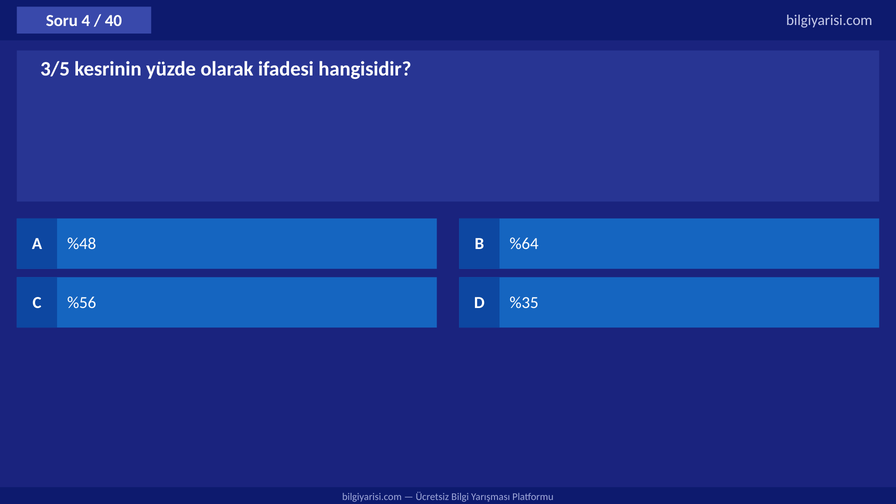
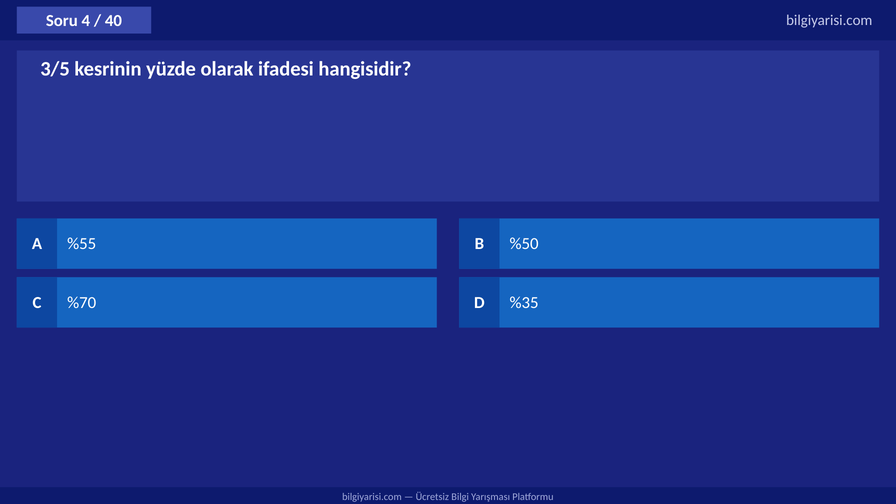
%48: %48 -> %55
%64: %64 -> %50
%56: %56 -> %70
